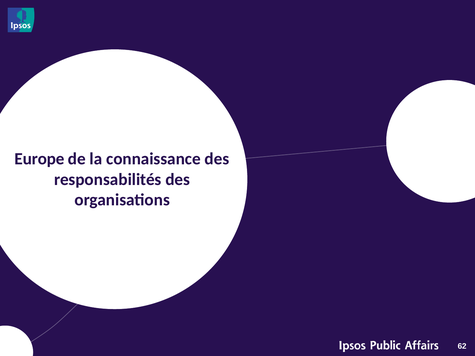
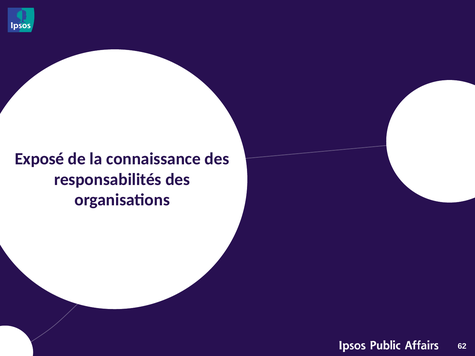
Europe: Europe -> Exposé
